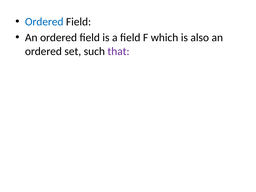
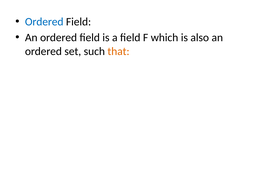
that colour: purple -> orange
